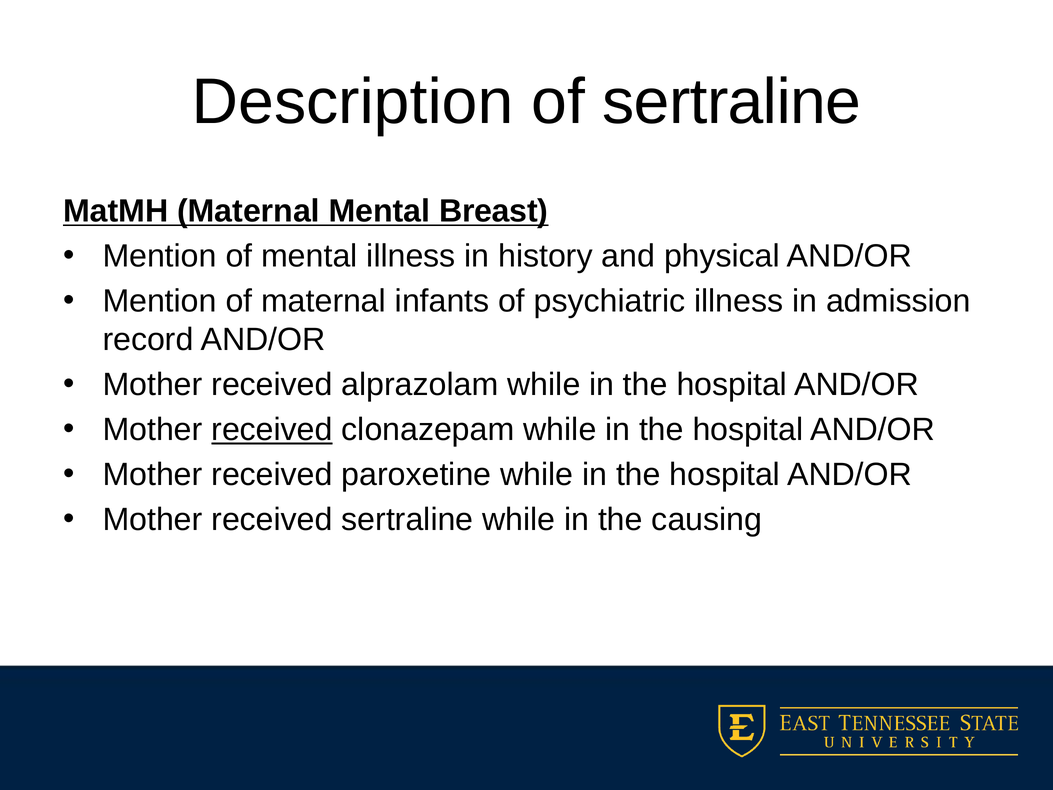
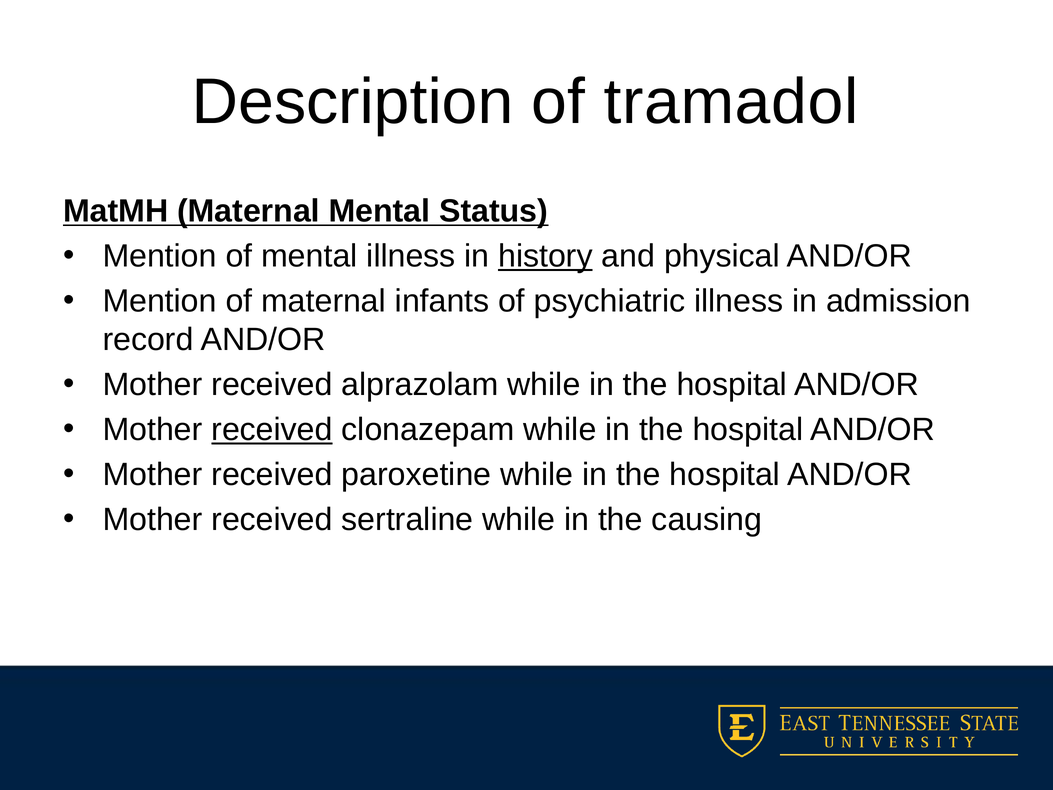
of sertraline: sertraline -> tramadol
Breast: Breast -> Status
history underline: none -> present
